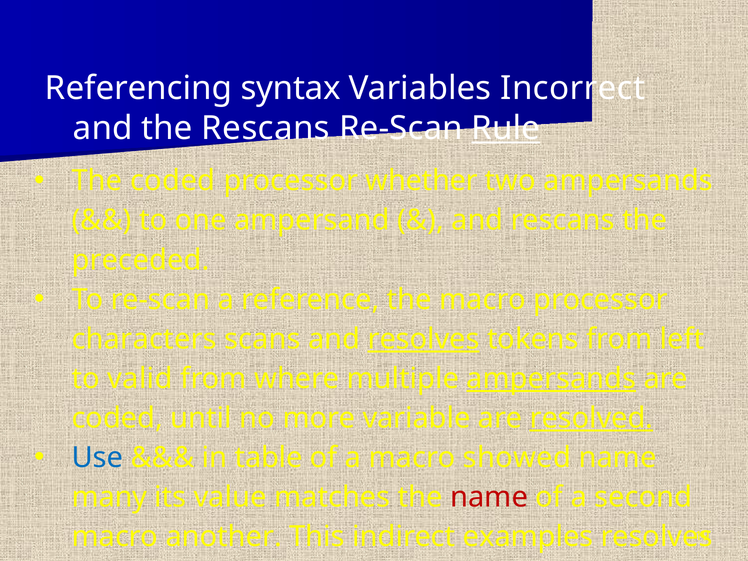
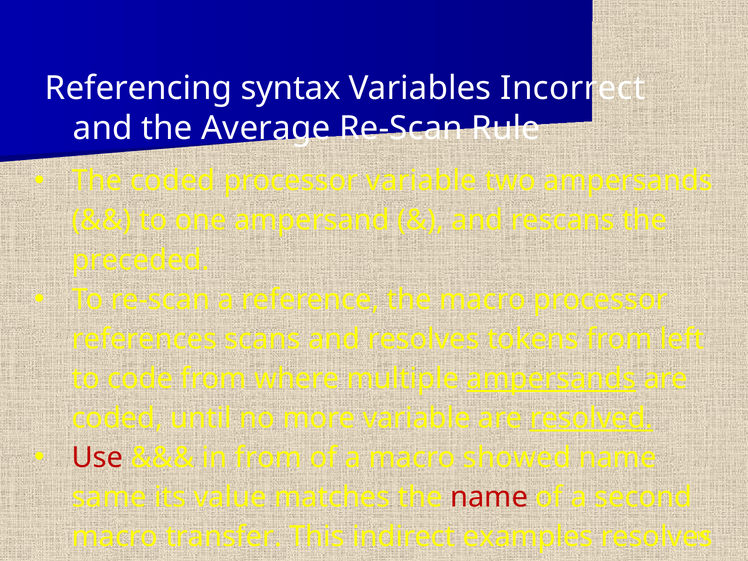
the Rescans: Rescans -> Average
Rule underline: present -> none
processor whether: whether -> variable
characters: characters -> references
resolves at (424, 339) underline: present -> none
valid: valid -> code
Use colour: blue -> red
in table: table -> from
many: many -> same
another: another -> transfer
